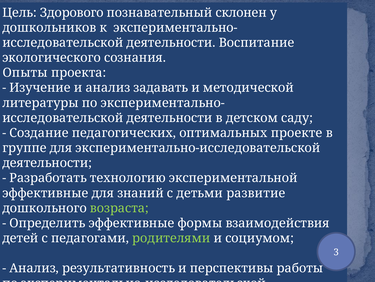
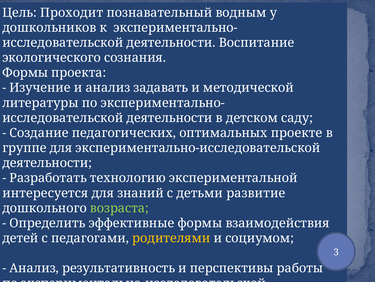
Здорового: Здорового -> Проходит
склонен: склонен -> водным
Опыты at (25, 73): Опыты -> Формы
эффективные at (45, 193): эффективные -> интересуется
родителями colour: light green -> yellow
